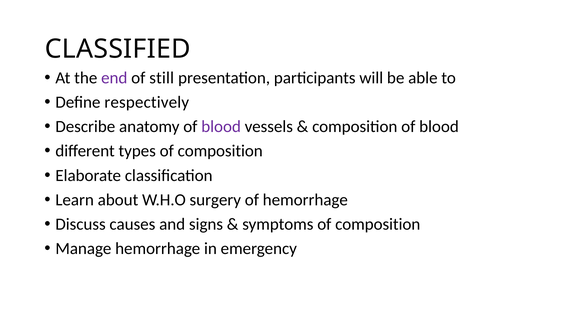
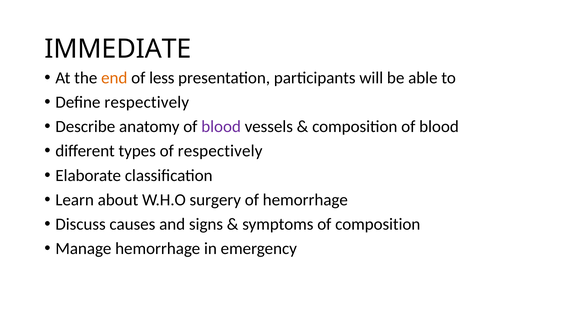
CLASSIFIED: CLASSIFIED -> IMMEDIATE
end colour: purple -> orange
still: still -> less
types of composition: composition -> respectively
